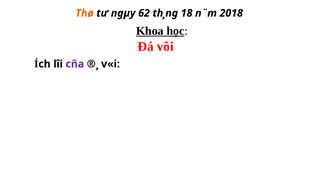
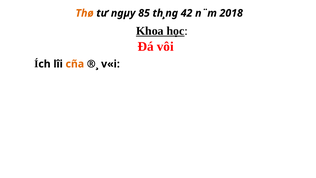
62: 62 -> 85
18: 18 -> 42
cña colour: purple -> orange
